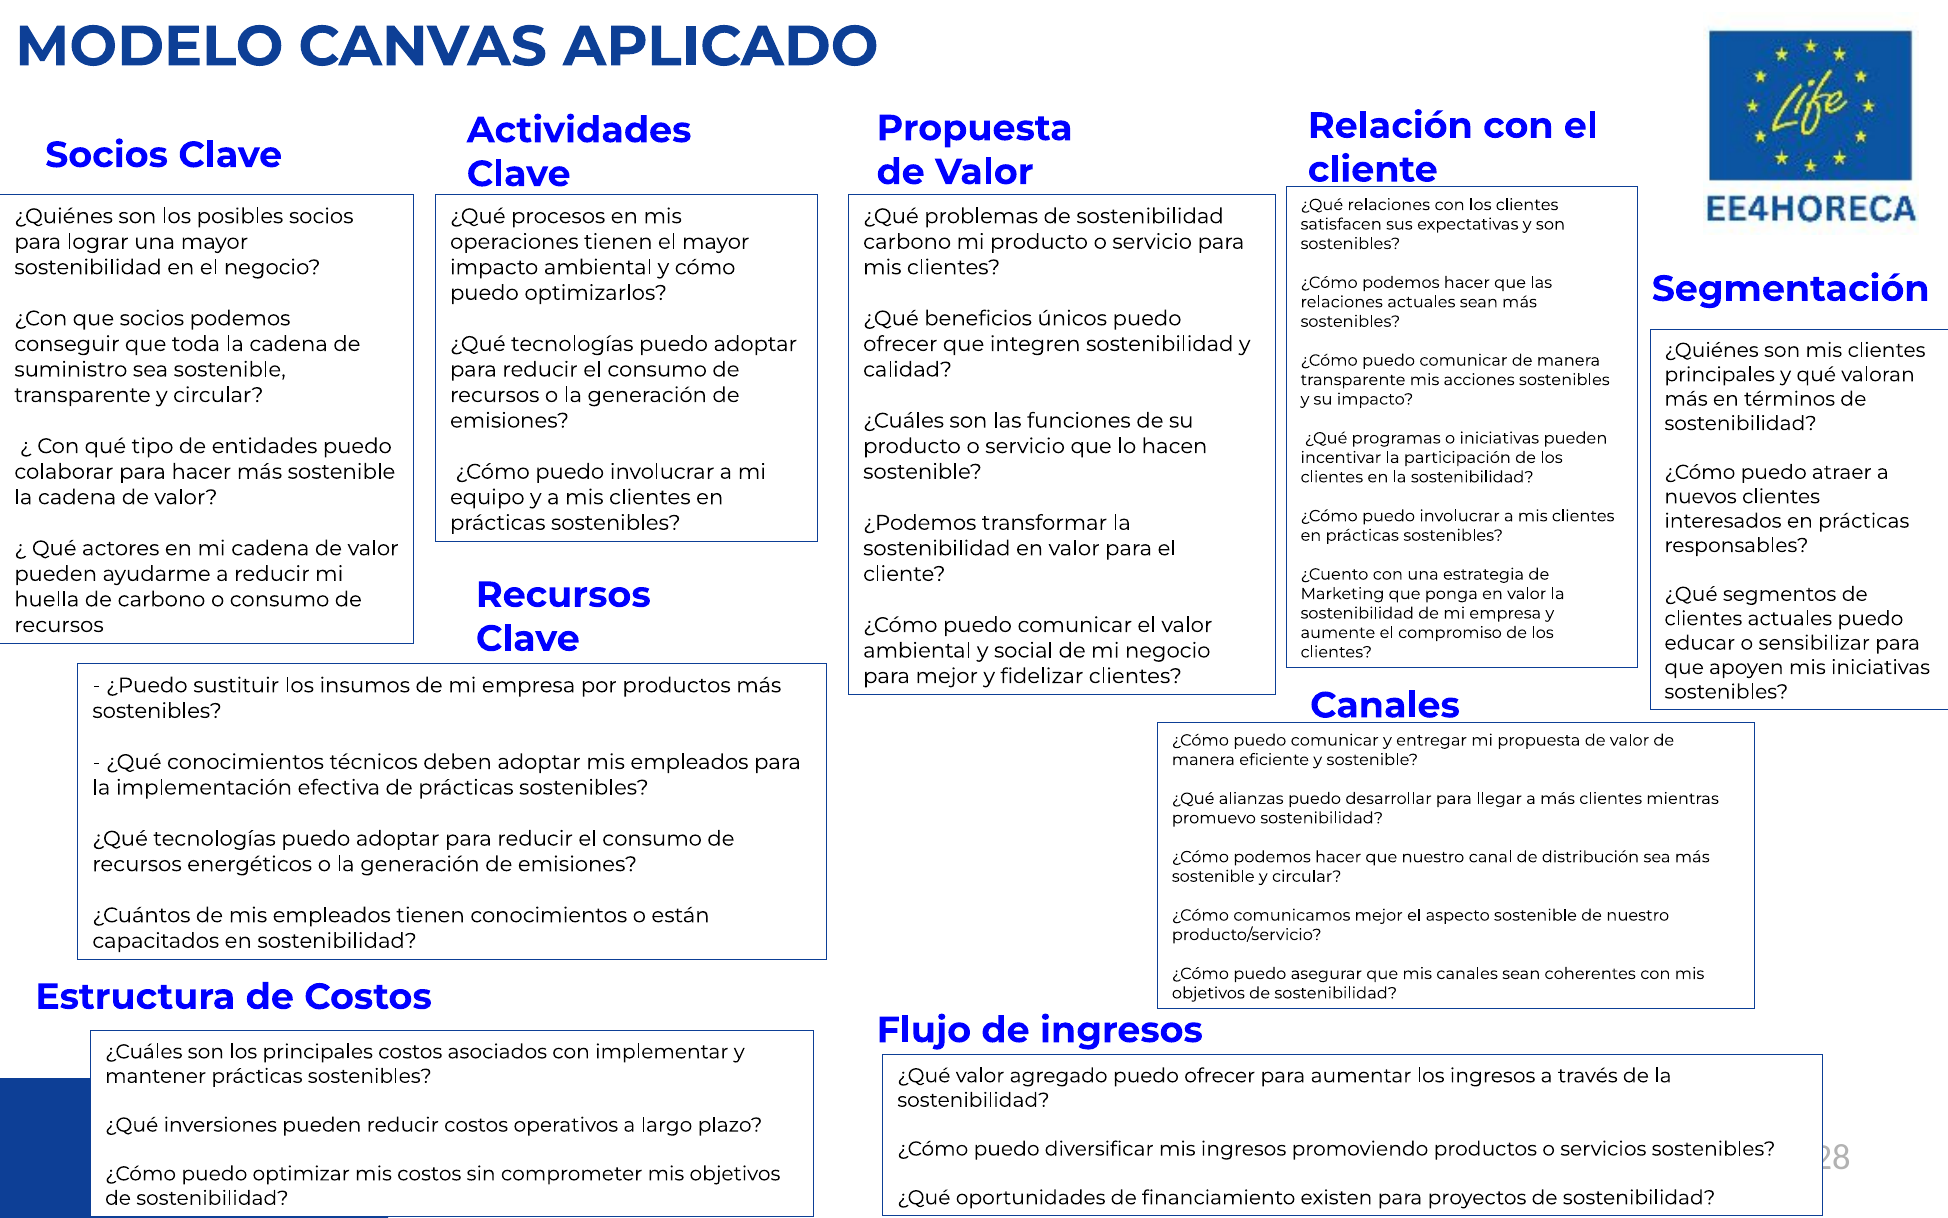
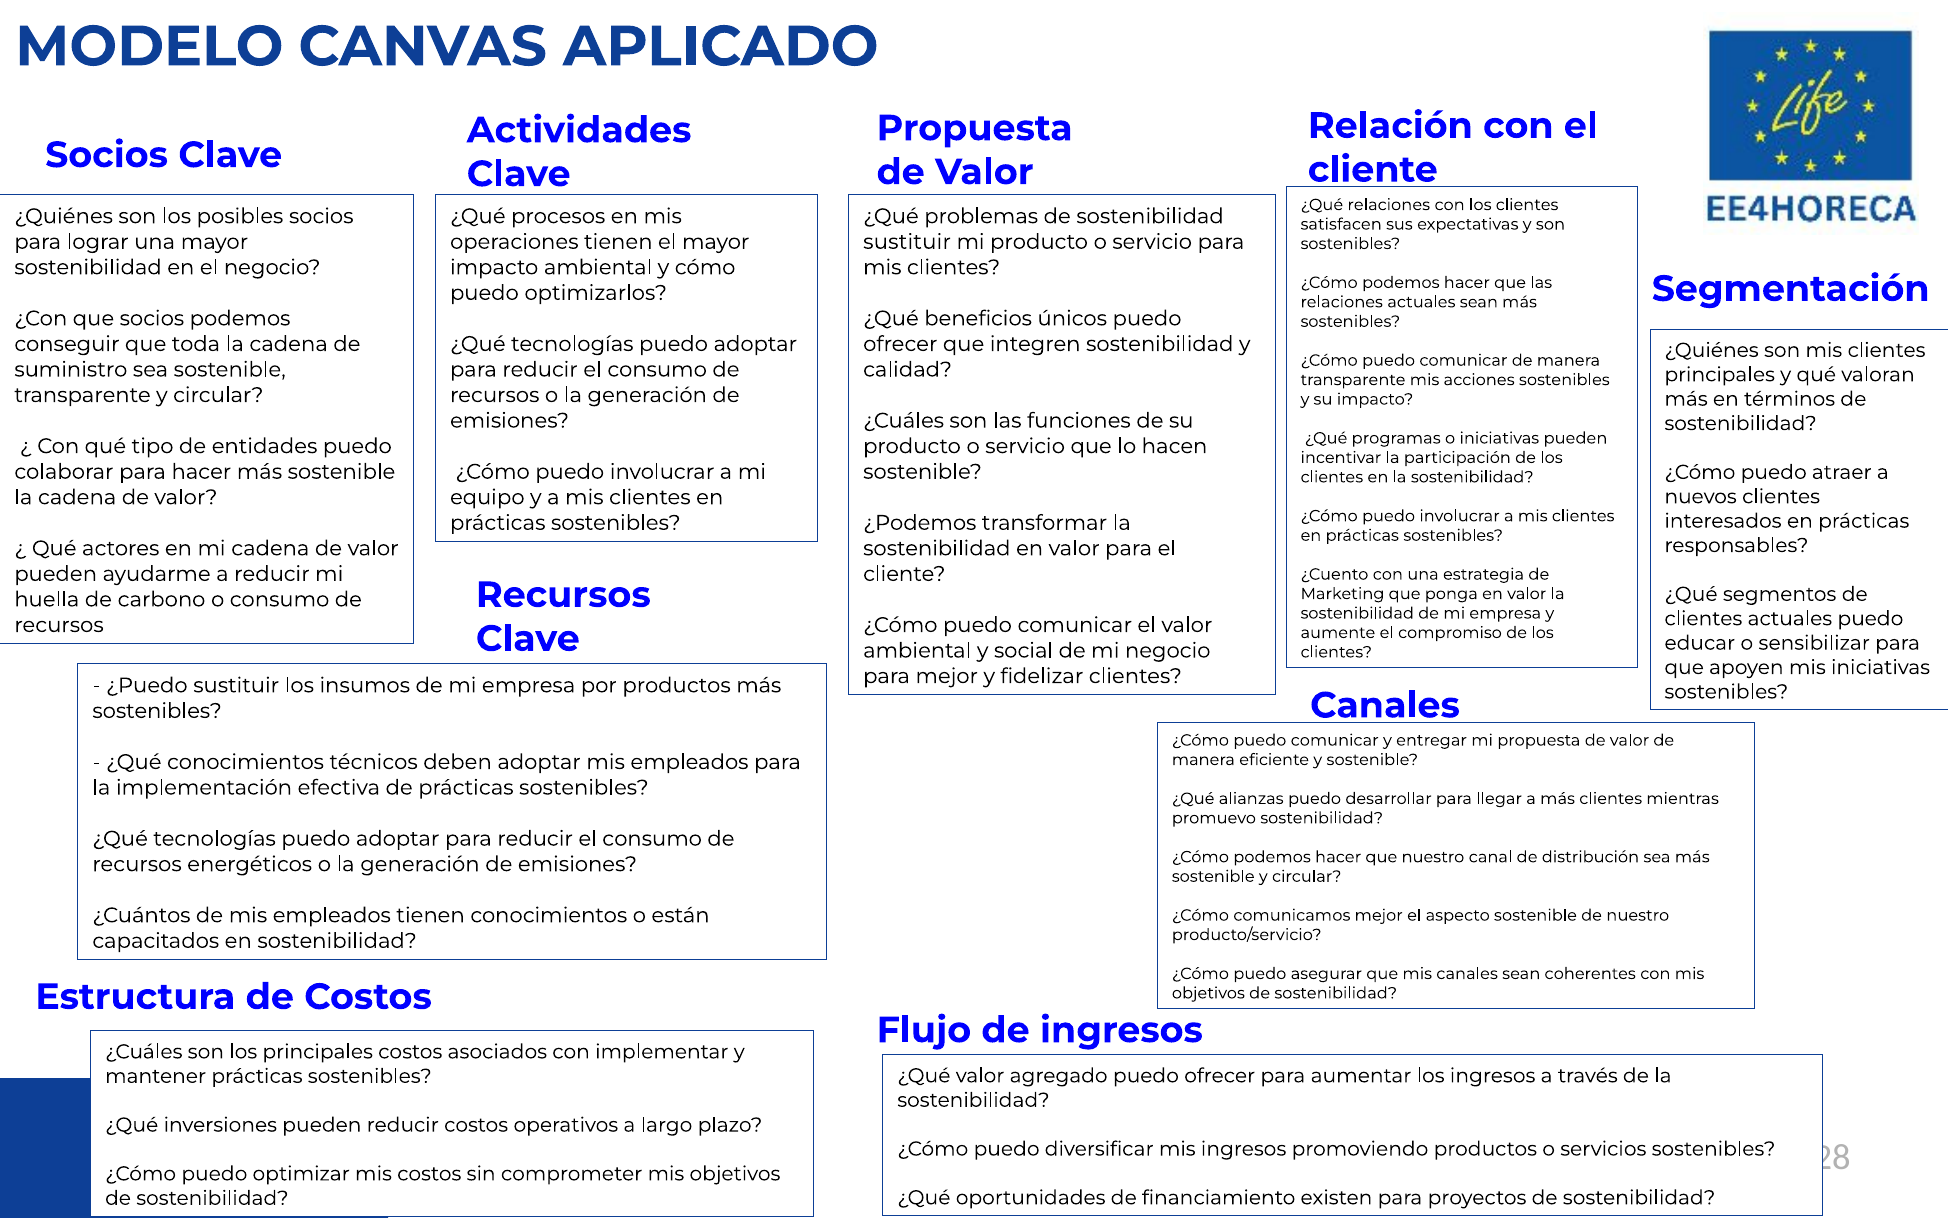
carbono at (907, 242): carbono -> sustituir
